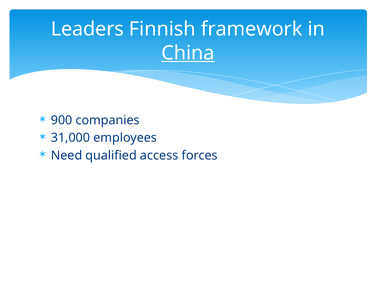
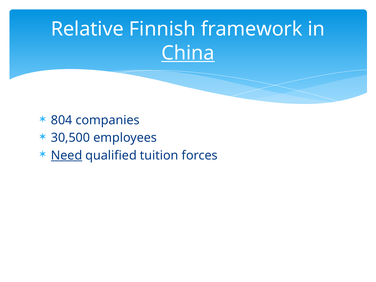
Leaders: Leaders -> Relative
900: 900 -> 804
31,000: 31,000 -> 30,500
Need underline: none -> present
access: access -> tuition
